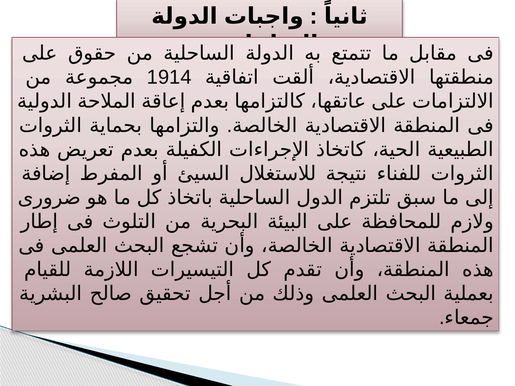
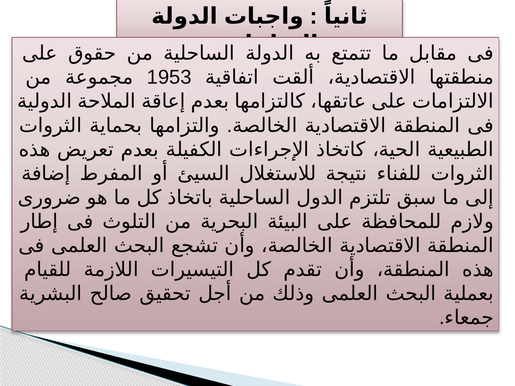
1914: 1914 -> 1953
